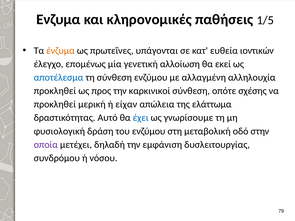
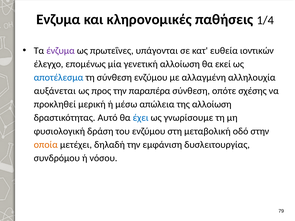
1/5: 1/5 -> 1/4
ένζυμα colour: orange -> purple
προκληθεί at (55, 91): προκληθεί -> αυξάνεται
καρκινικοί: καρκινικοί -> παραπέρα
είχαν: είχαν -> μέσω
της ελάττωμα: ελάττωμα -> αλλοίωση
οποία colour: purple -> orange
